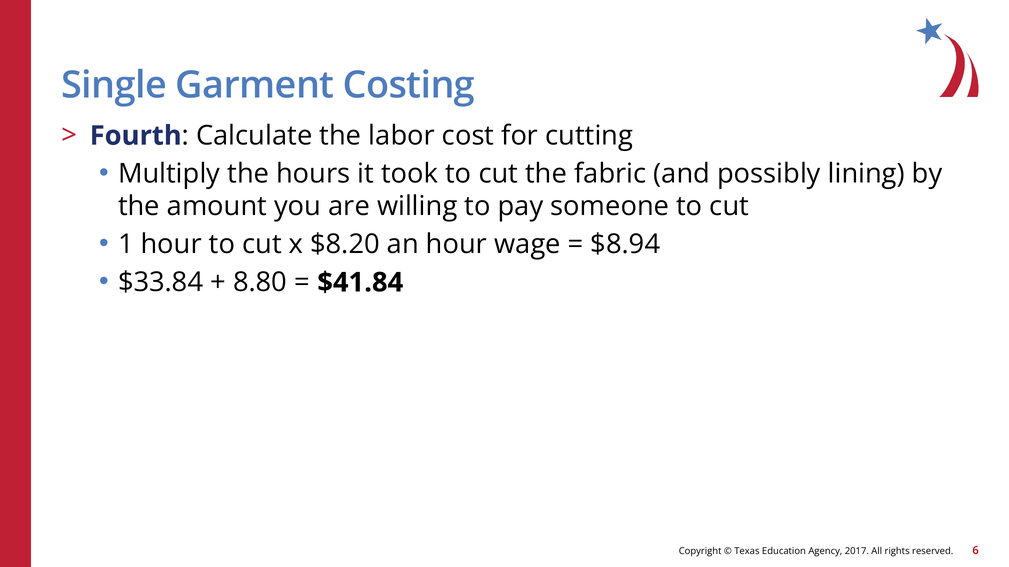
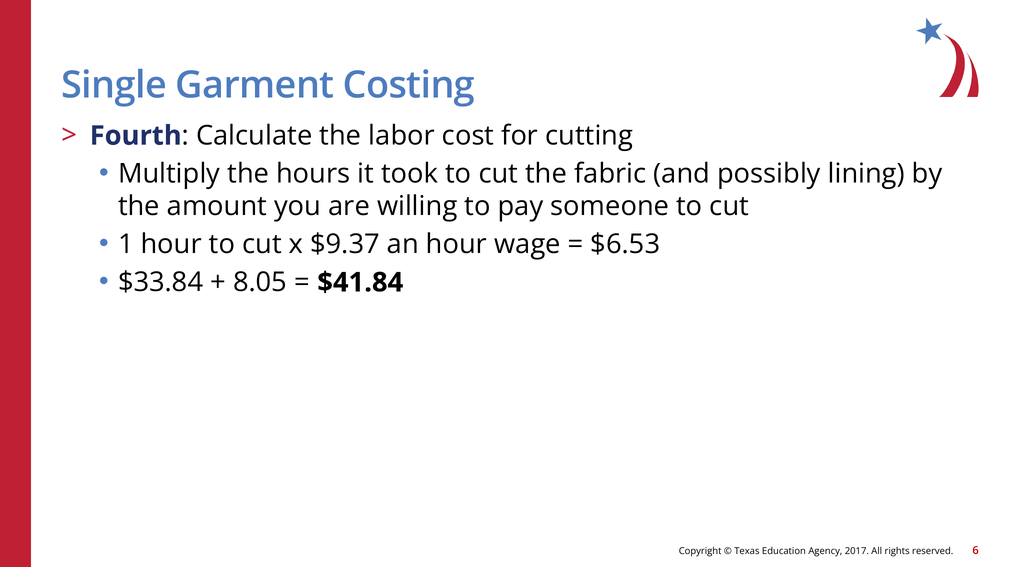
$8.20: $8.20 -> $9.37
$8.94: $8.94 -> $6.53
8.80: 8.80 -> 8.05
